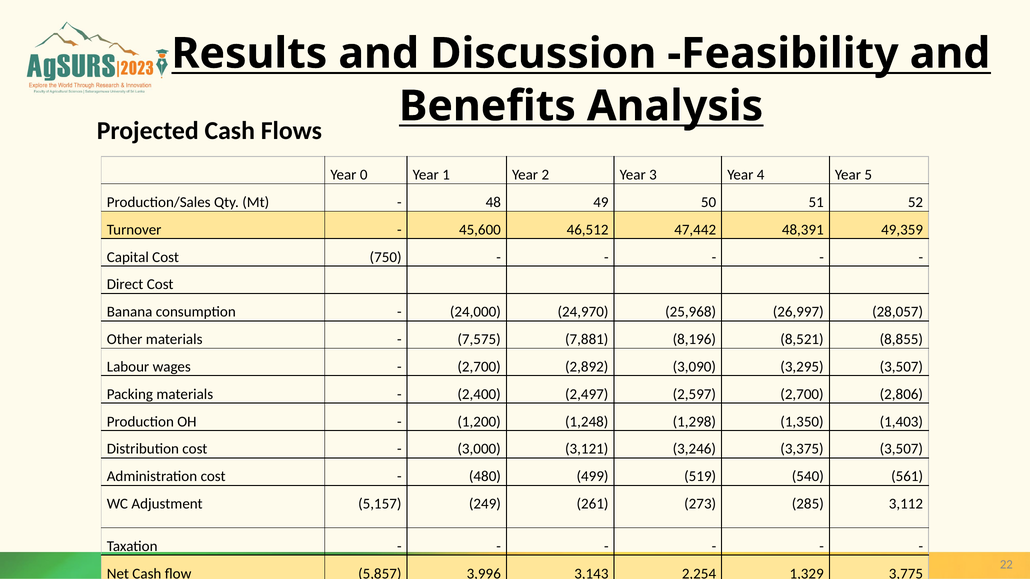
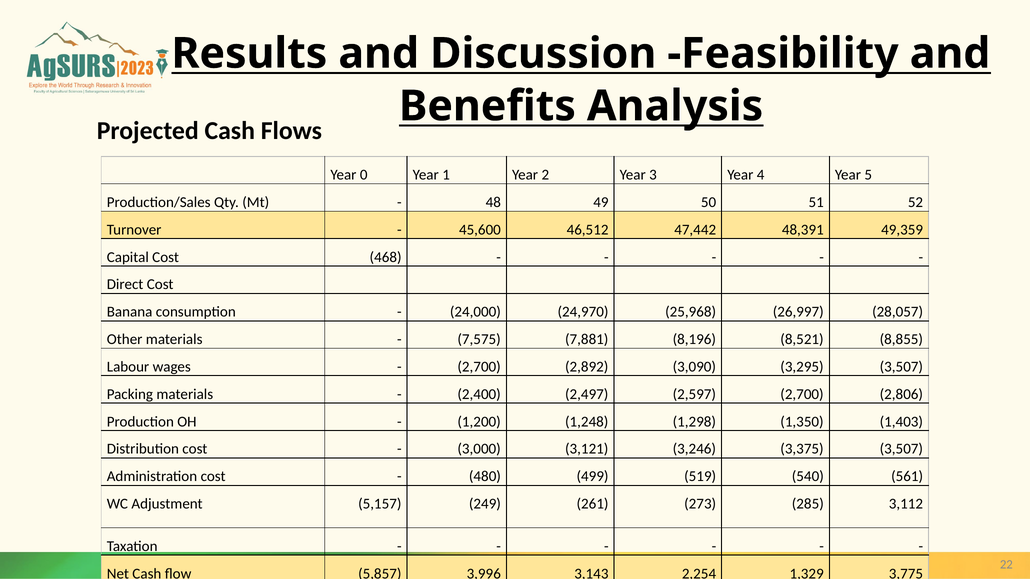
750: 750 -> 468
